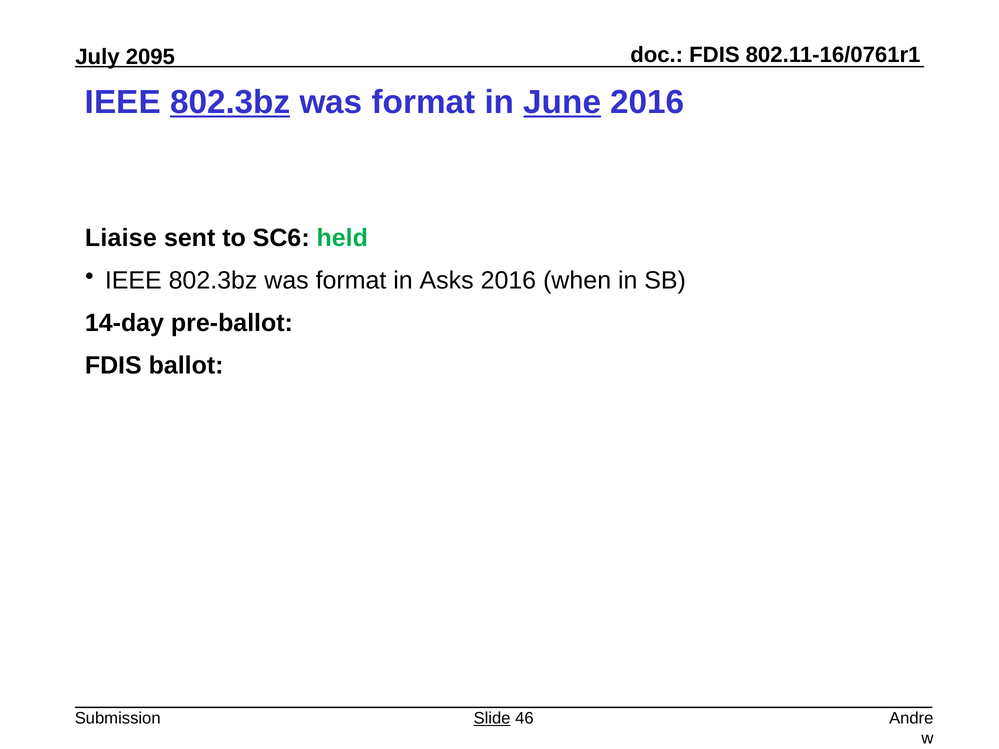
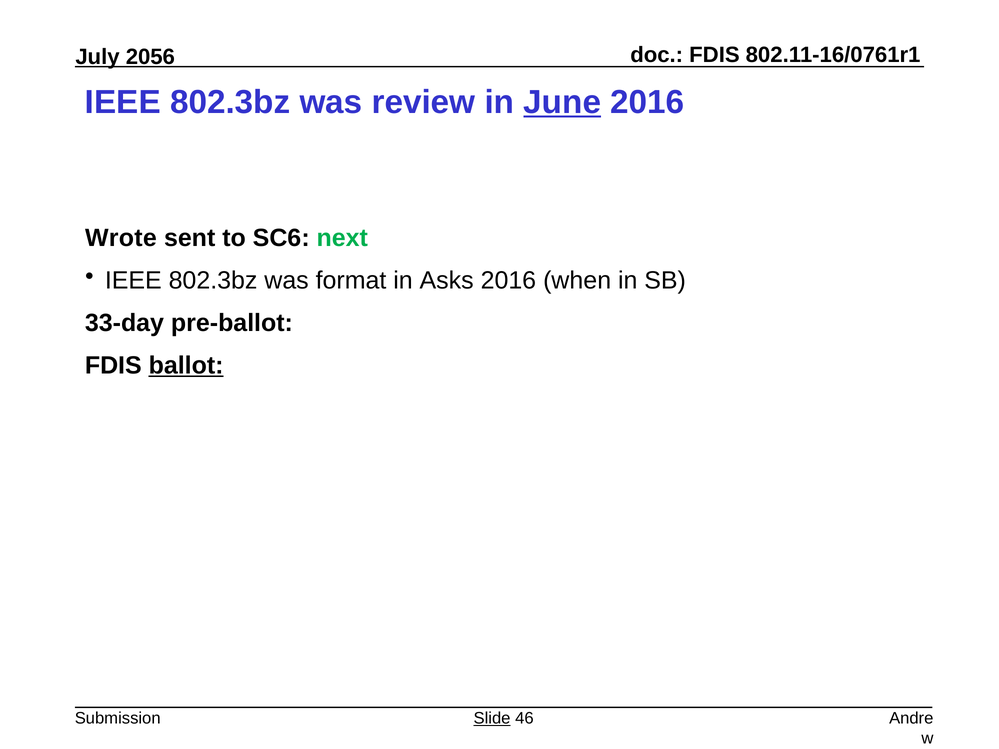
2095: 2095 -> 2056
802.3bz at (230, 102) underline: present -> none
format at (424, 102): format -> review
Liaise: Liaise -> Wrote
held: held -> next
14-day: 14-day -> 33-day
ballot underline: none -> present
